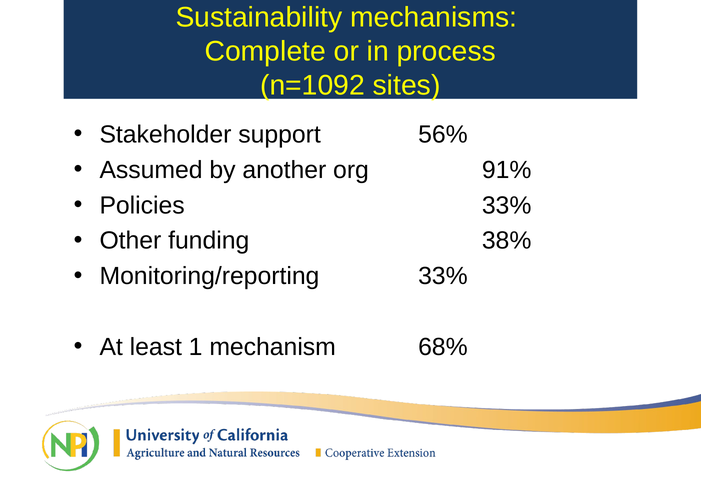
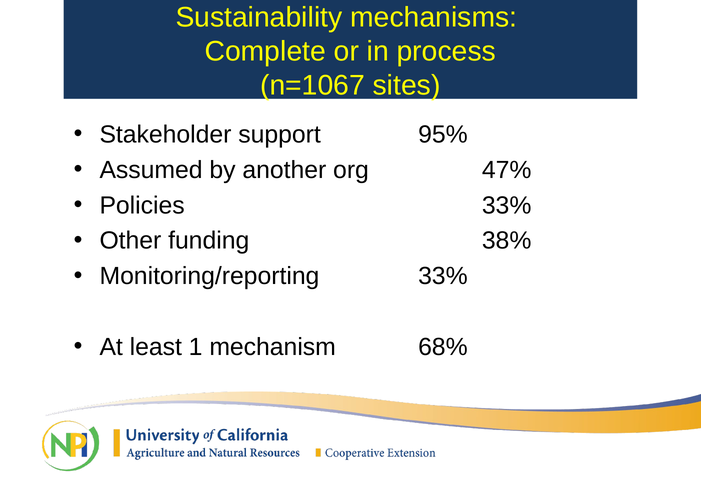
n=1092: n=1092 -> n=1067
56%: 56% -> 95%
91%: 91% -> 47%
